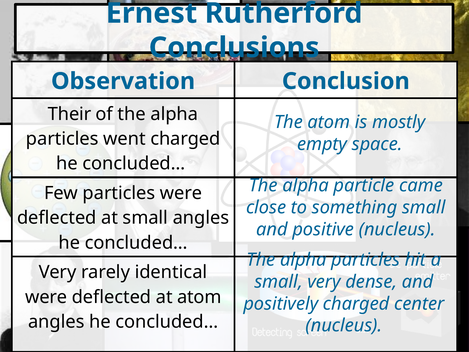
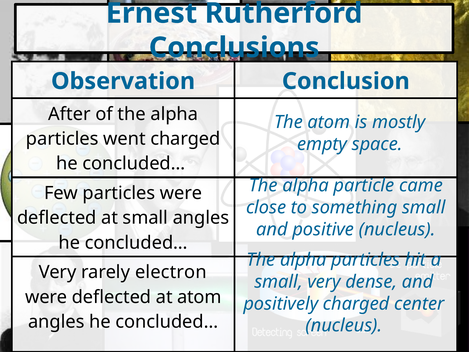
Their: Their -> After
identical: identical -> electron
